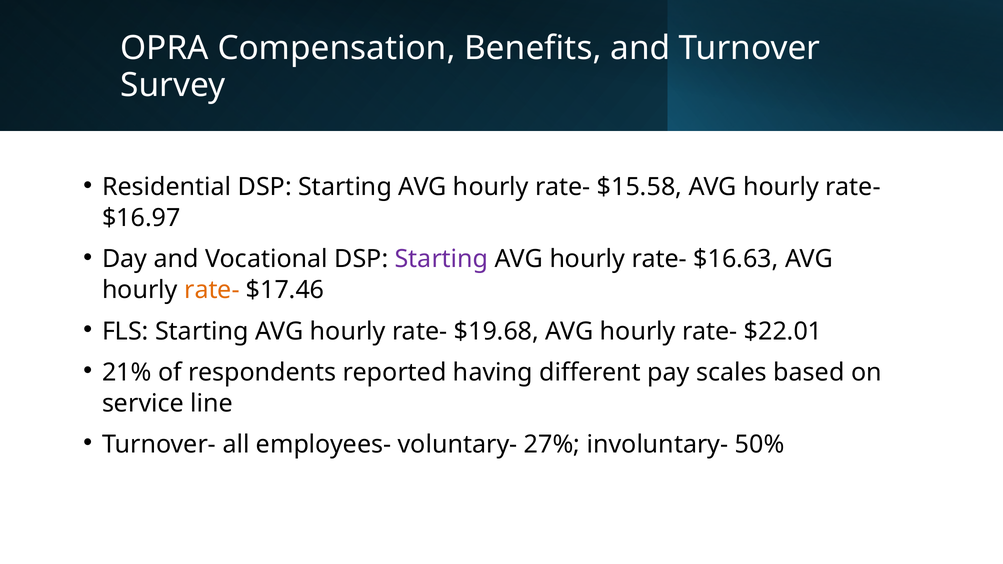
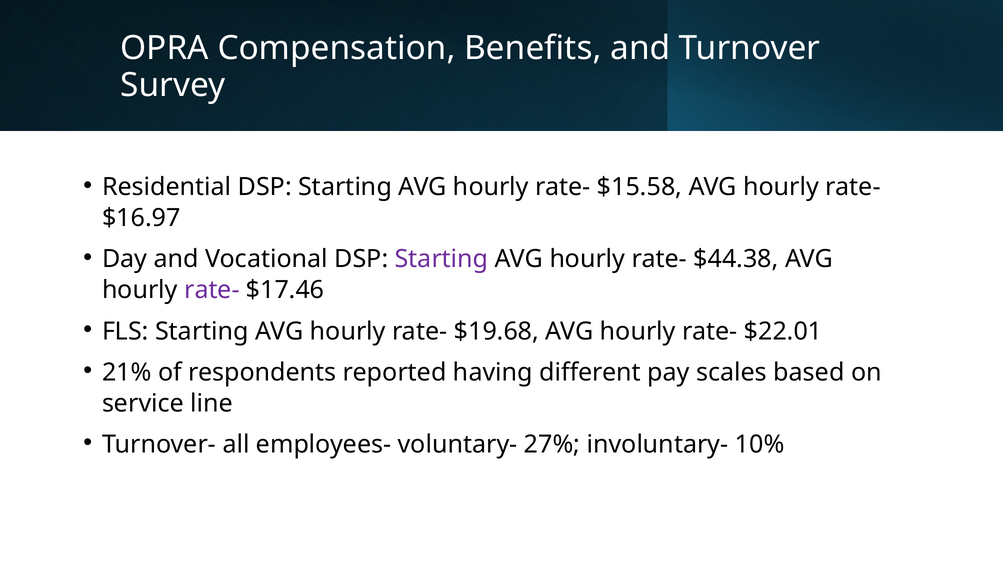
$16.63: $16.63 -> $44.38
rate- at (212, 290) colour: orange -> purple
50%: 50% -> 10%
